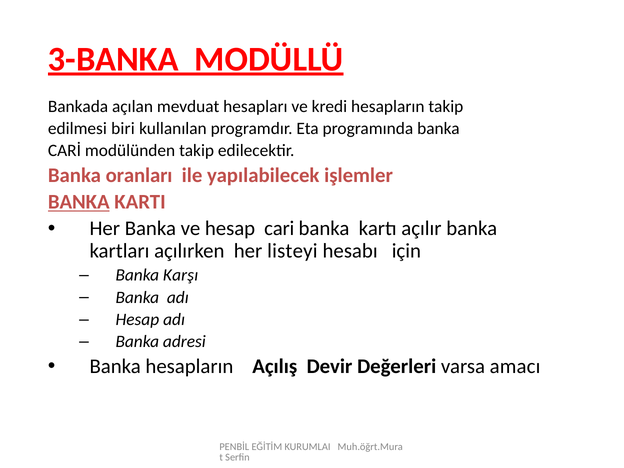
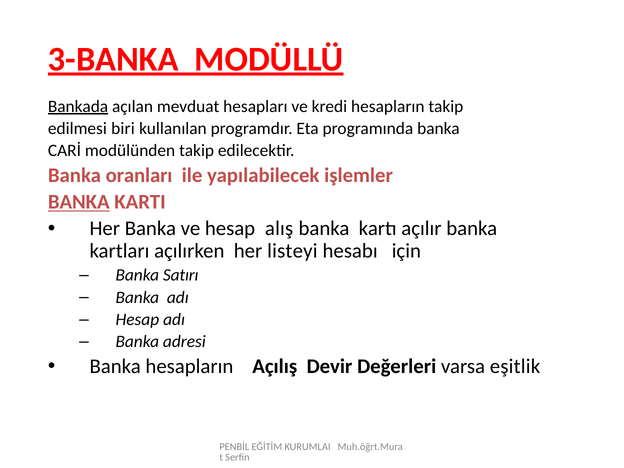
Bankada underline: none -> present
cari: cari -> alış
Karşı: Karşı -> Satırı
amacı: amacı -> eşitlik
